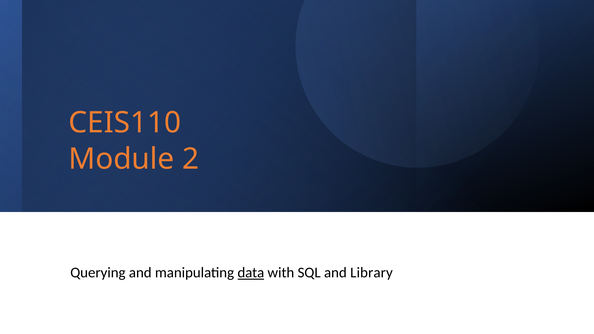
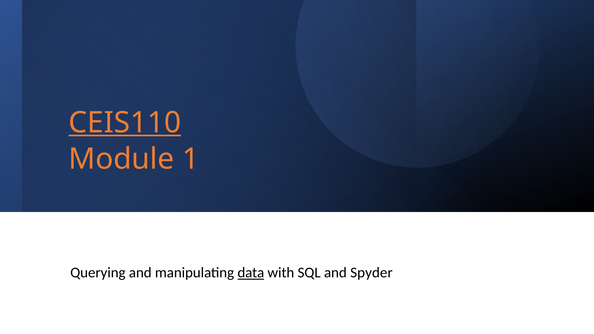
CEIS110 underline: none -> present
2: 2 -> 1
Library: Library -> Spyder
